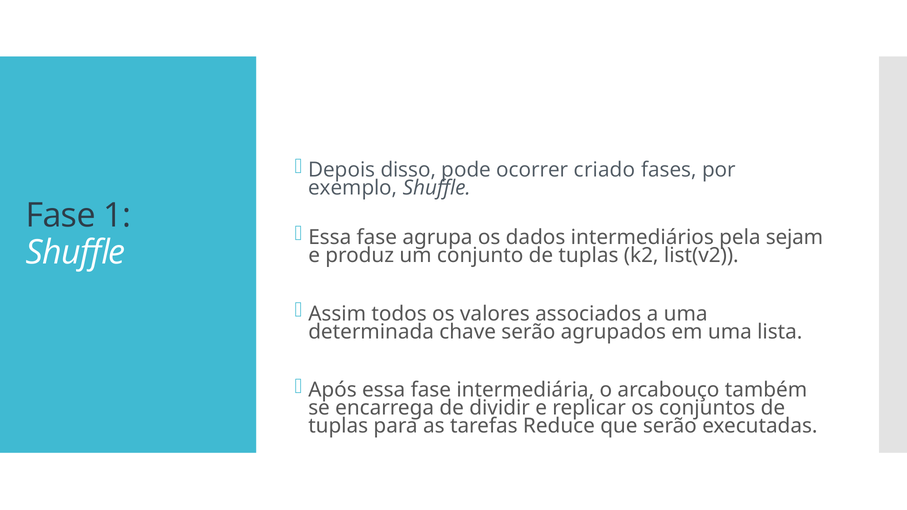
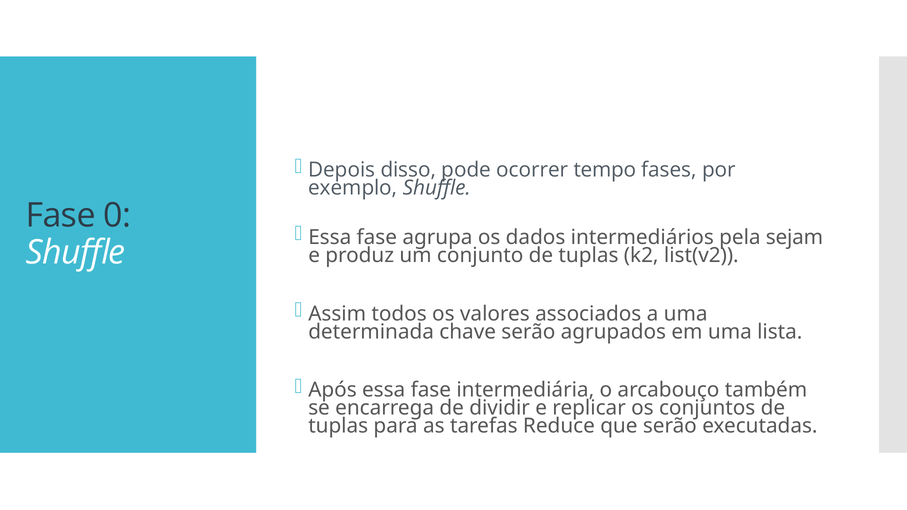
criado: criado -> tempo
1: 1 -> 0
